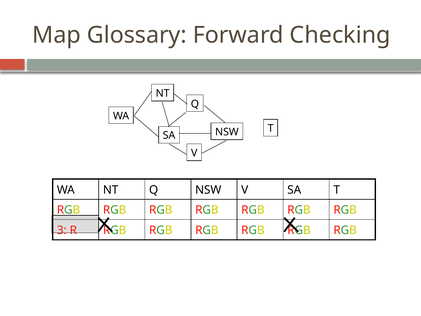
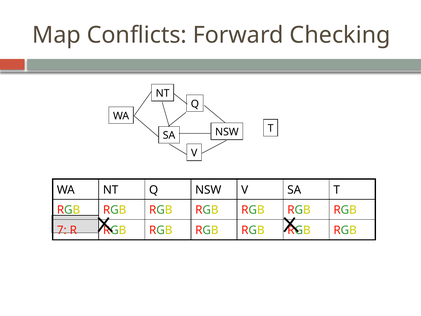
Glossary: Glossary -> Conflicts
3: 3 -> 7
